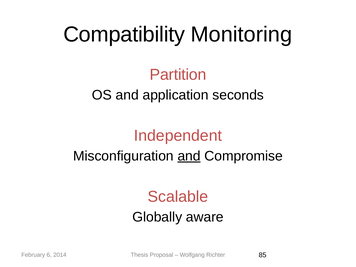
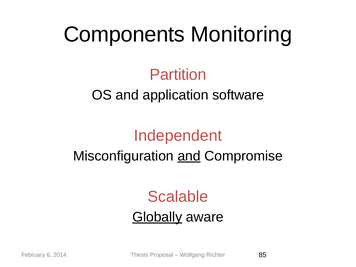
Compatibility: Compatibility -> Components
seconds: seconds -> software
Globally underline: none -> present
